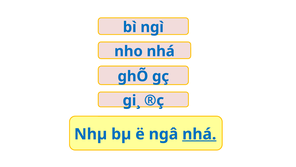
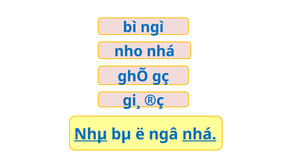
Nhµ underline: none -> present
